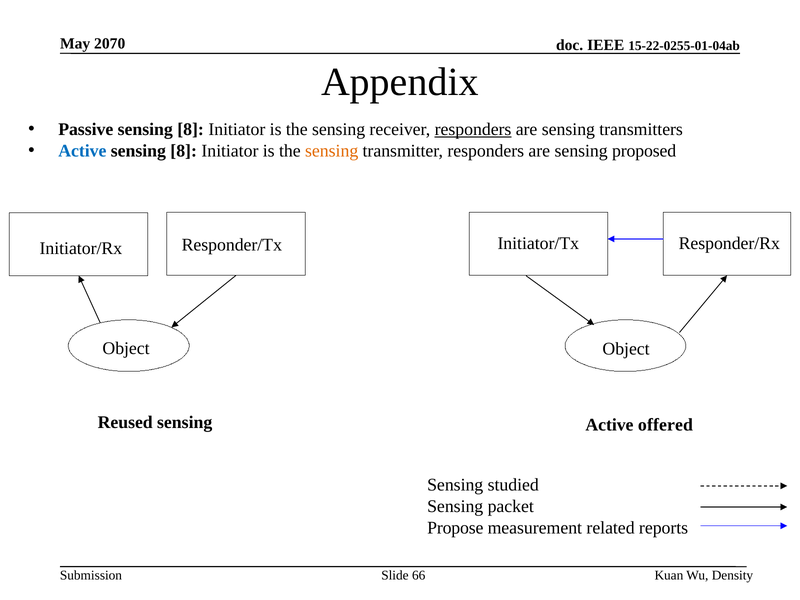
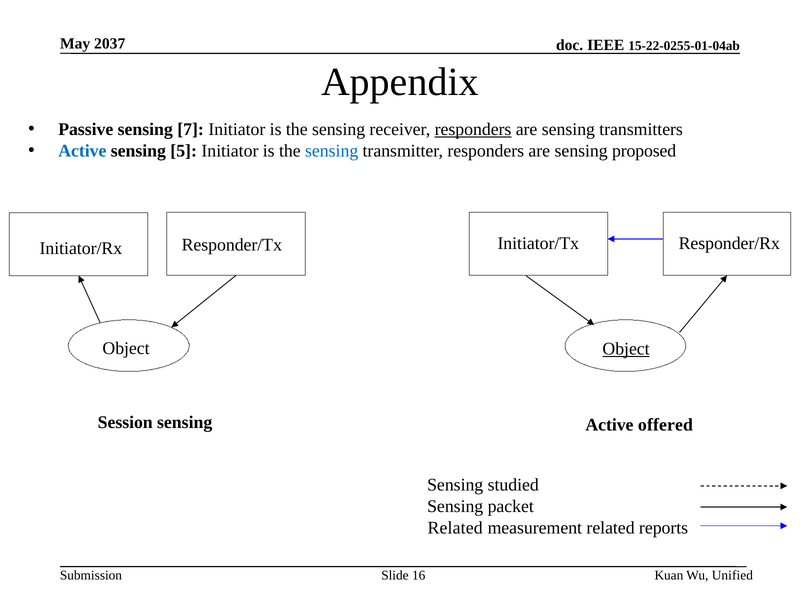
2070: 2070 -> 2037
Passive sensing 8: 8 -> 7
8 at (184, 151): 8 -> 5
sensing at (332, 151) colour: orange -> blue
Object at (626, 349) underline: none -> present
Reused: Reused -> Session
Propose at (455, 528): Propose -> Related
66: 66 -> 16
Density: Density -> Unified
